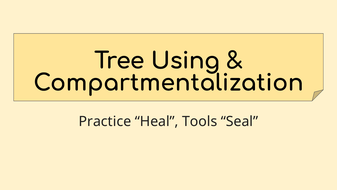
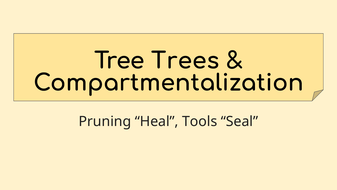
Using: Using -> Trees
Practice: Practice -> Pruning
